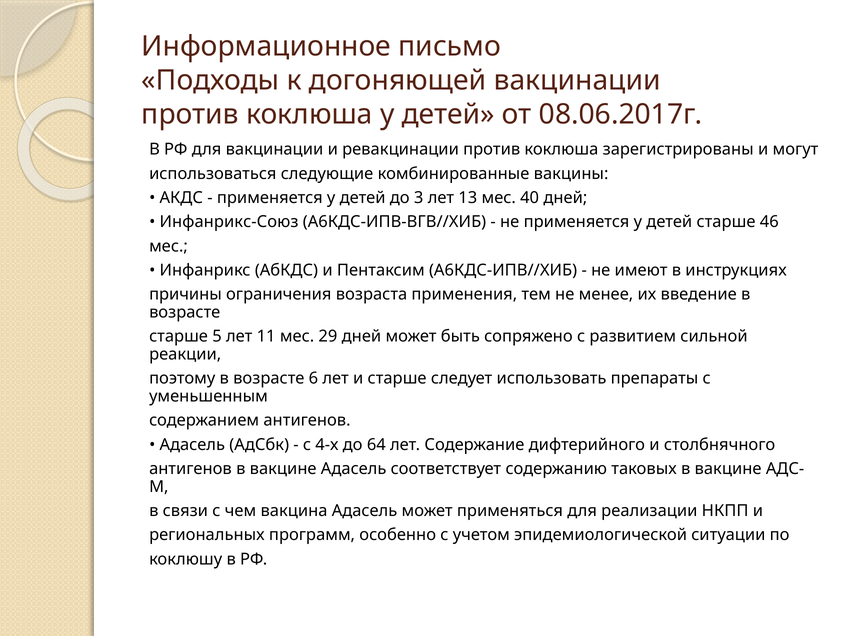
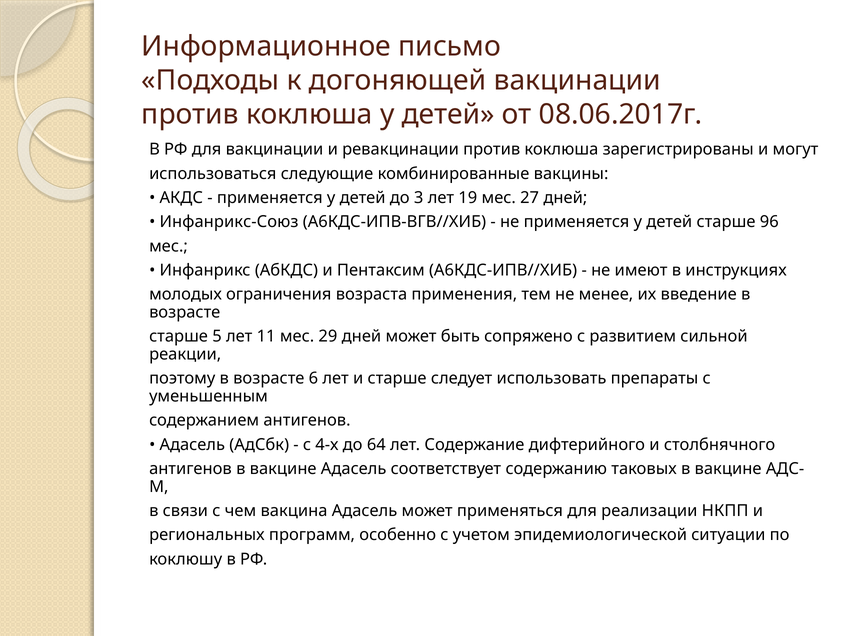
13: 13 -> 19
40: 40 -> 27
46: 46 -> 96
причины: причины -> молодых
